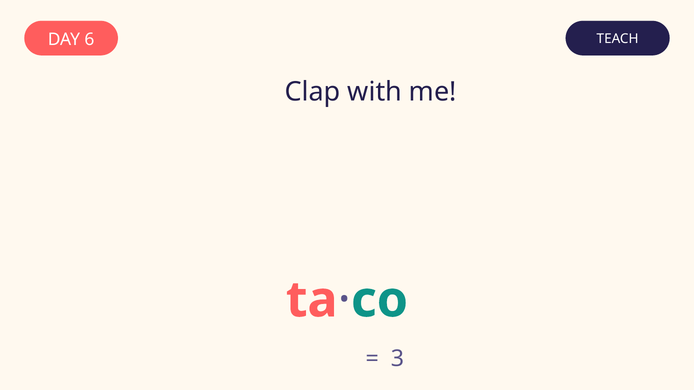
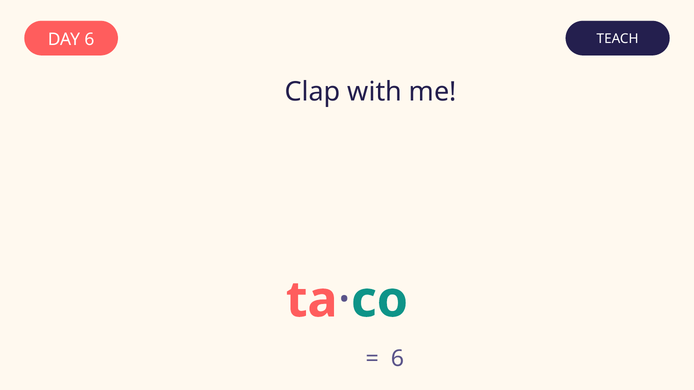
3 at (397, 359): 3 -> 6
